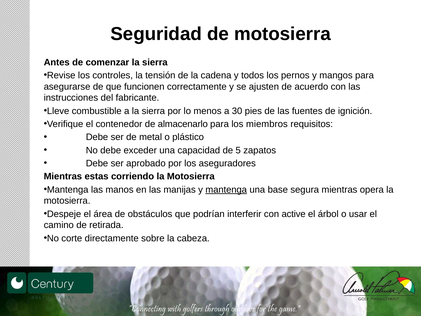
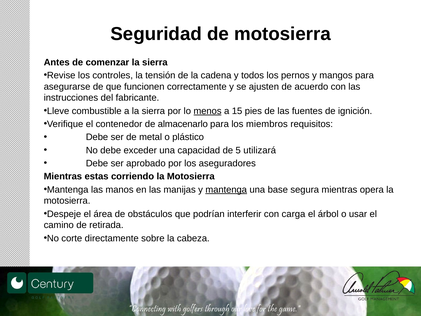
menos underline: none -> present
30: 30 -> 15
zapatos: zapatos -> utilizará
active: active -> carga
